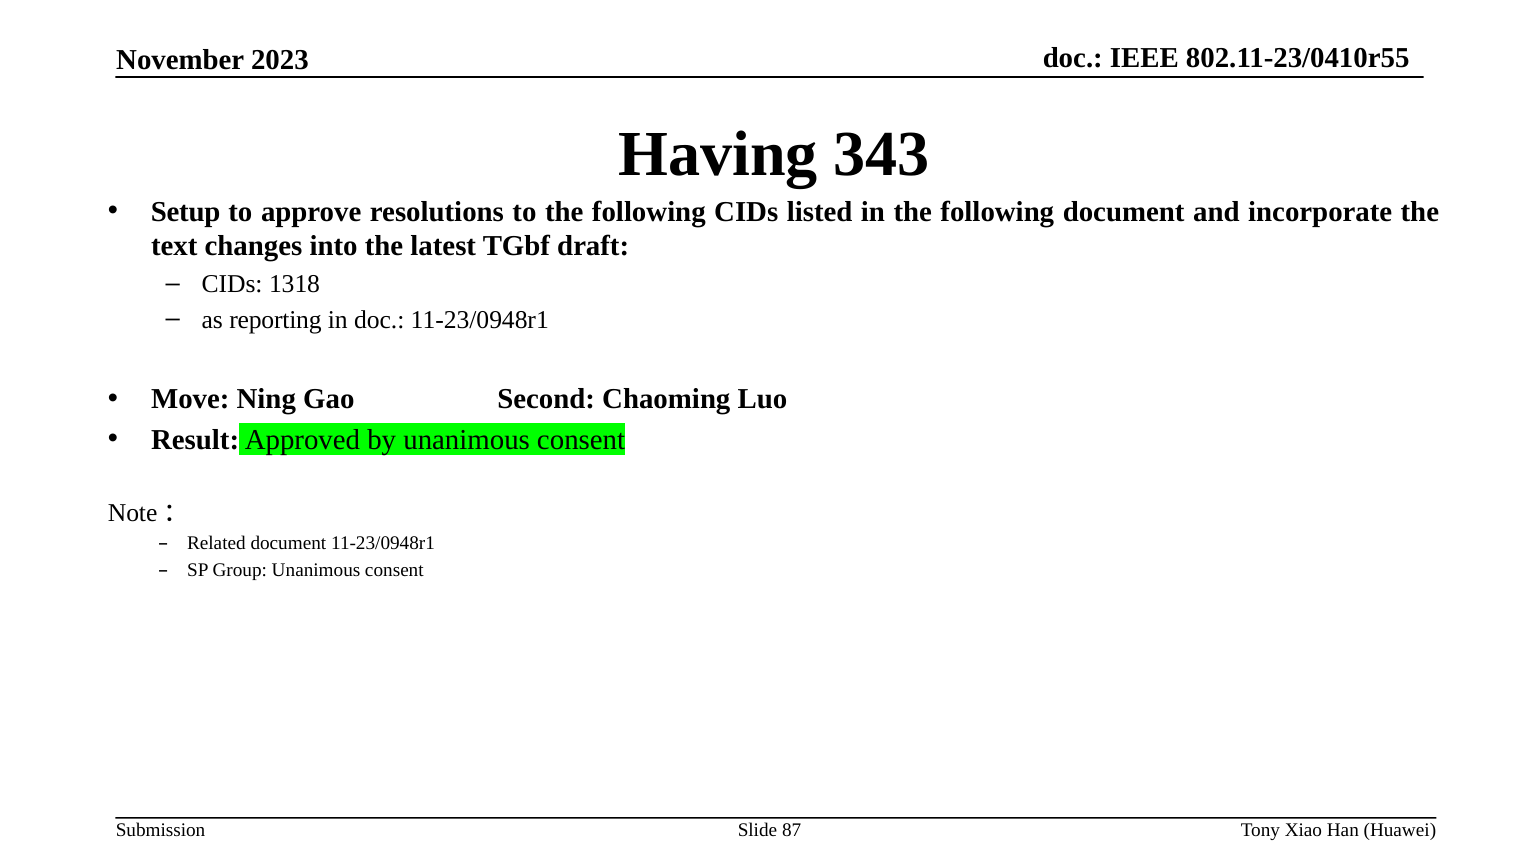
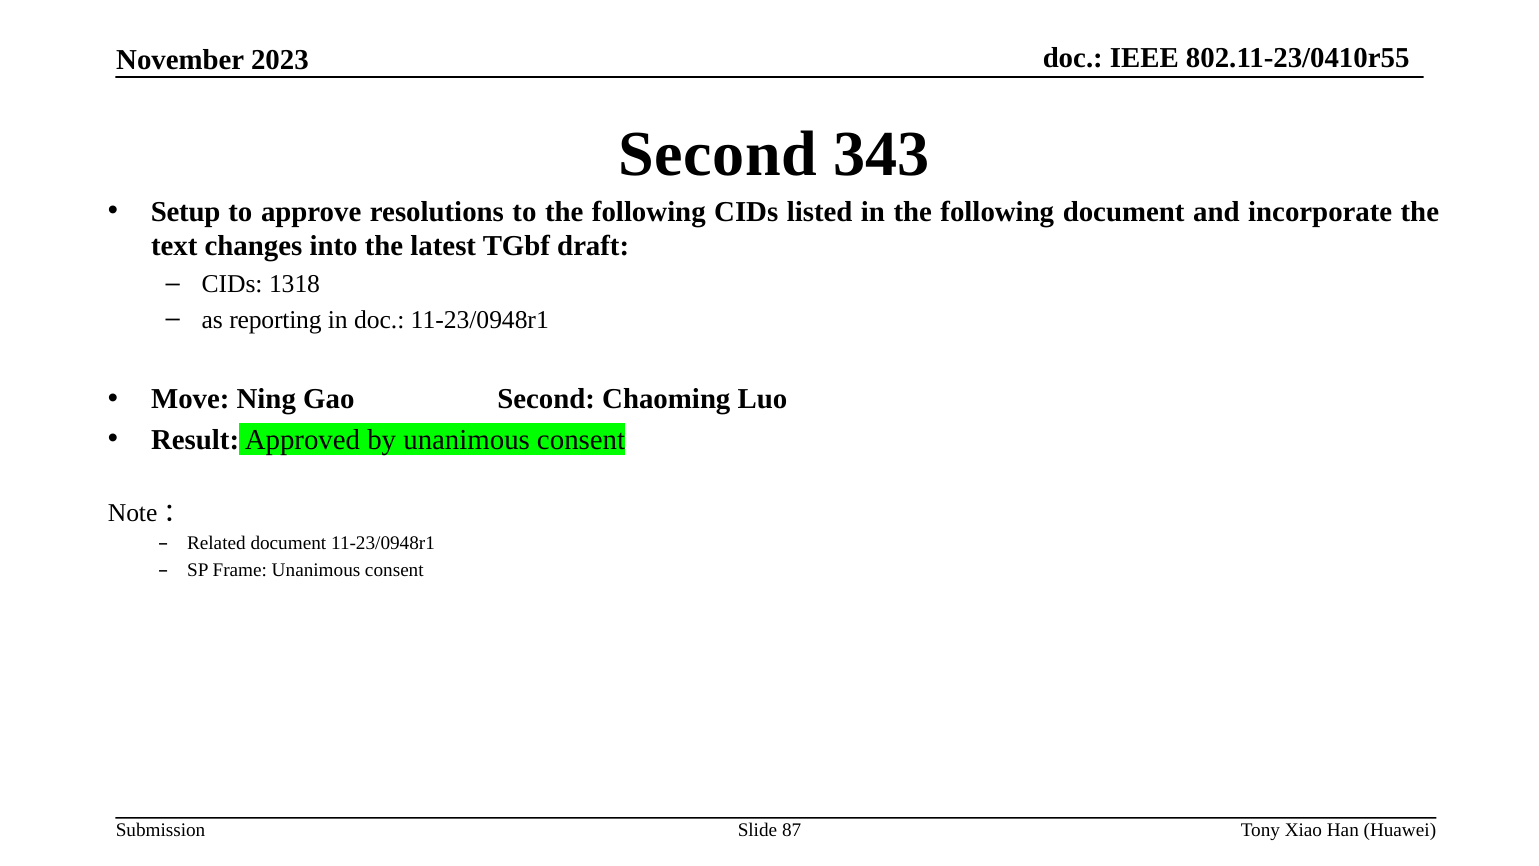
Having at (718, 155): Having -> Second
Group: Group -> Frame
